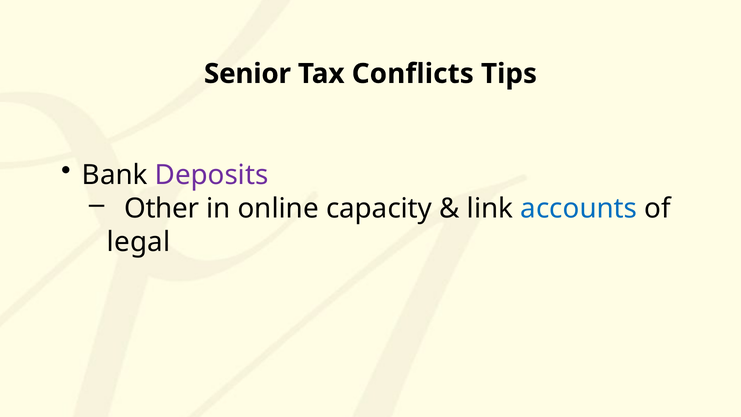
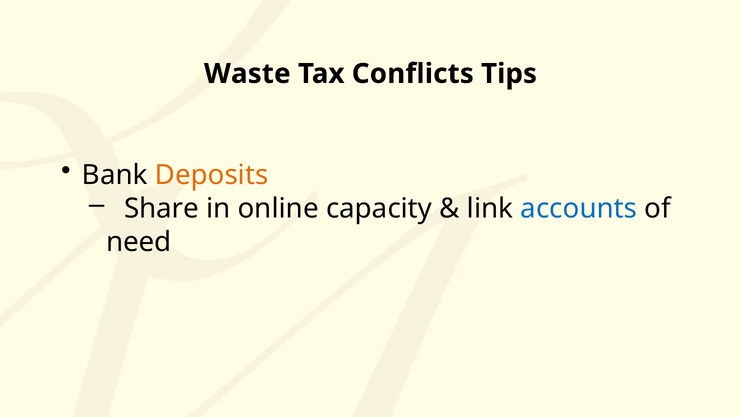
Senior: Senior -> Waste
Deposits colour: purple -> orange
Other: Other -> Share
legal: legal -> need
